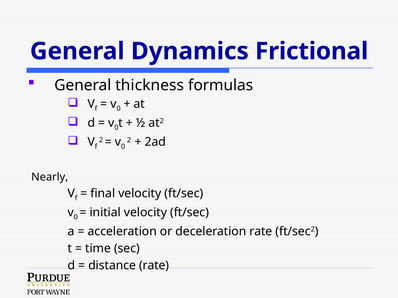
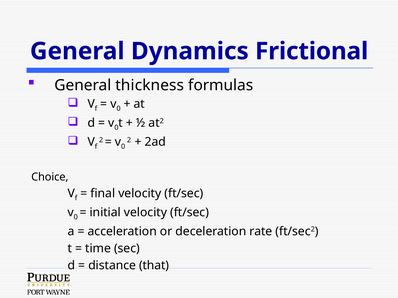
Nearly: Nearly -> Choice
distance rate: rate -> that
